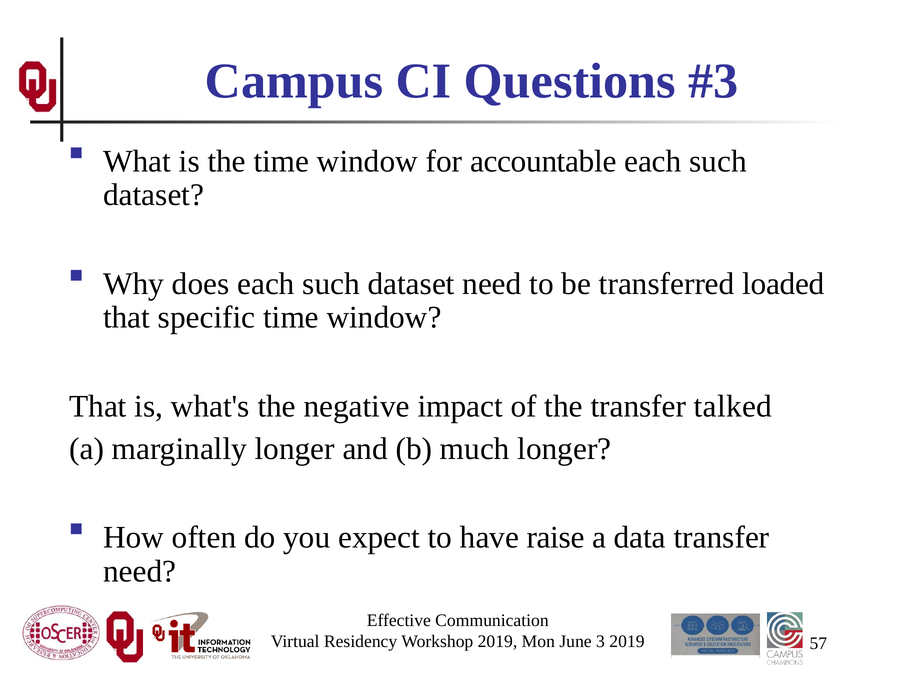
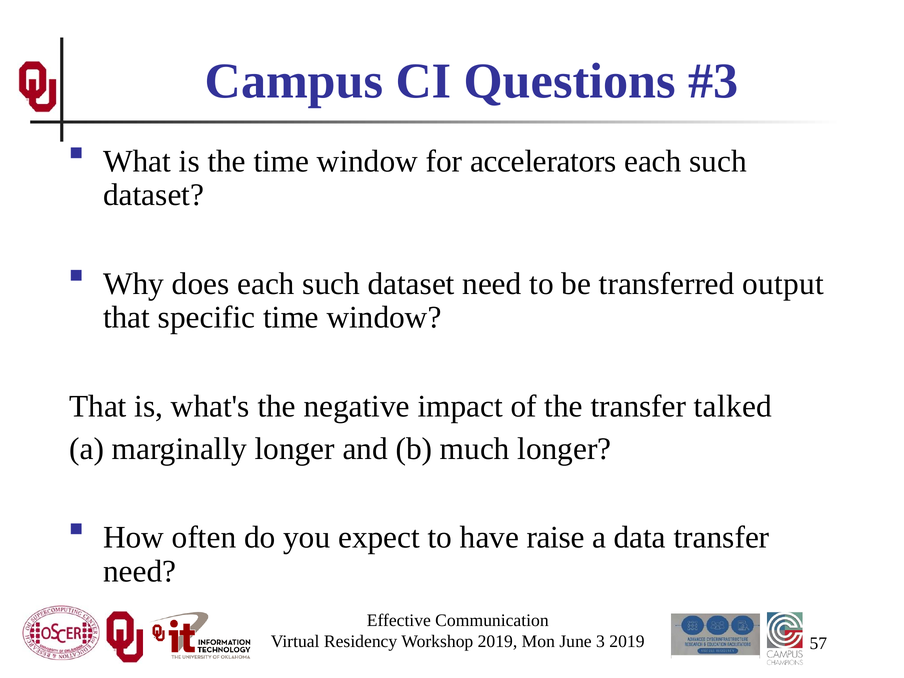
accountable: accountable -> accelerators
loaded: loaded -> output
